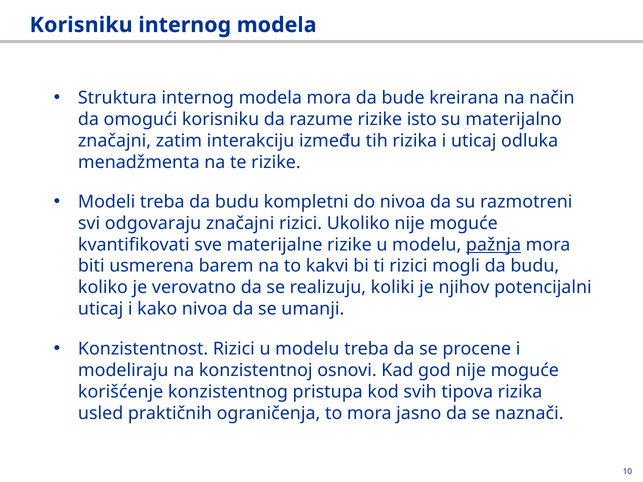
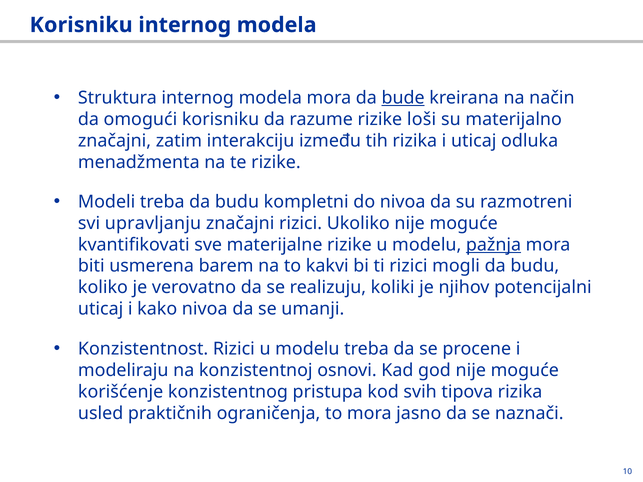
bude underline: none -> present
isto: isto -> loši
odgovaraju: odgovaraju -> upravljanju
